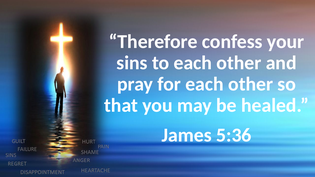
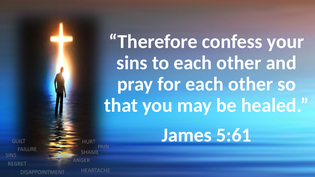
5:36: 5:36 -> 5:61
